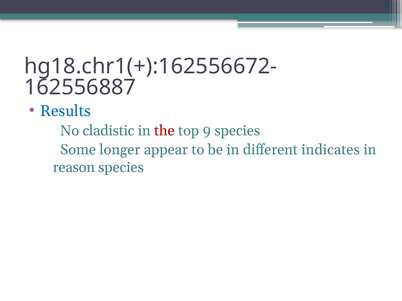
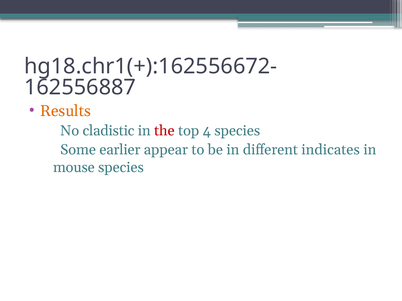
Results colour: blue -> orange
9: 9 -> 4
longer: longer -> earlier
reason: reason -> mouse
